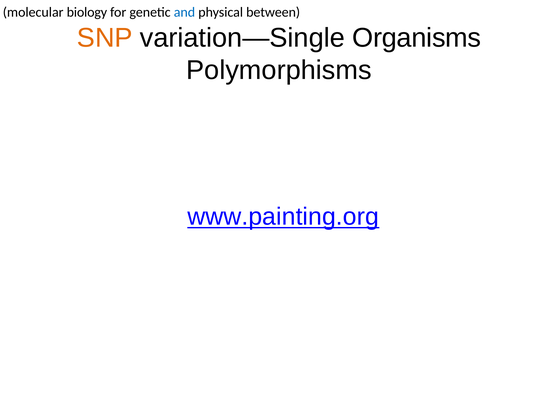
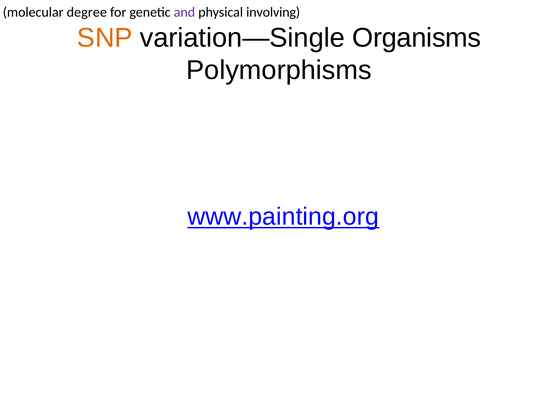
biology: biology -> degree
and colour: blue -> purple
between: between -> involving
